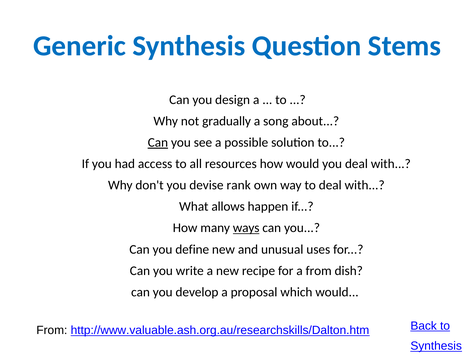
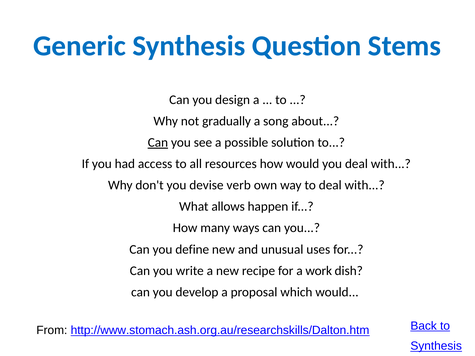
rank: rank -> verb
ways underline: present -> none
a from: from -> work
http://www.valuable.ash.org.au/researchskills/Dalton.htm: http://www.valuable.ash.org.au/researchskills/Dalton.htm -> http://www.stomach.ash.org.au/researchskills/Dalton.htm
